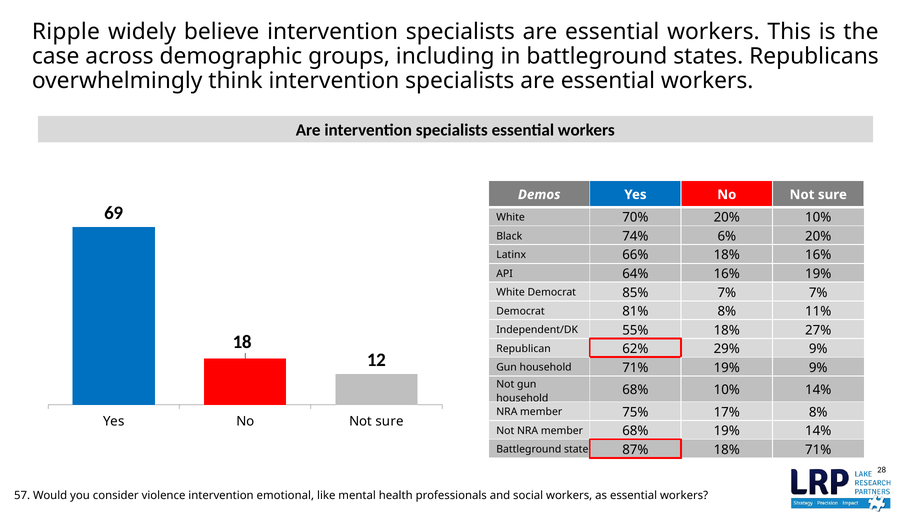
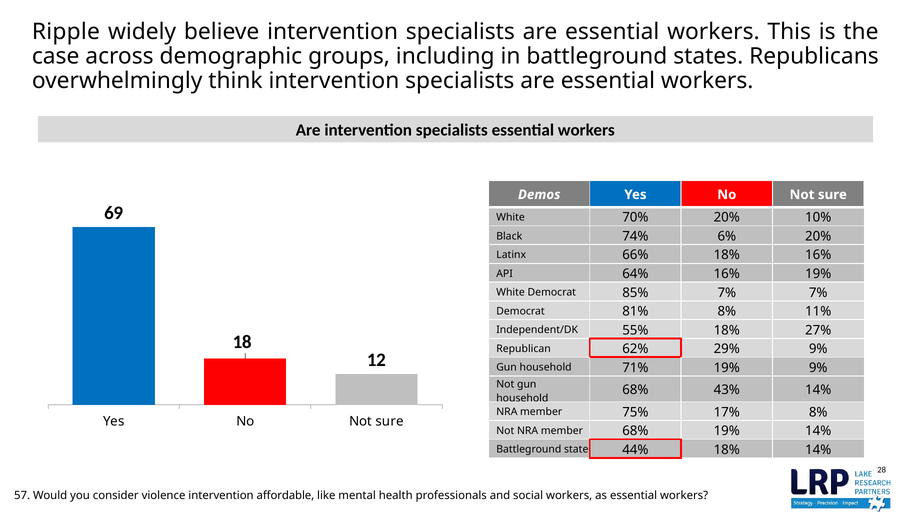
68% 10%: 10% -> 43%
87%: 87% -> 44%
18% 71%: 71% -> 14%
emotional: emotional -> affordable
